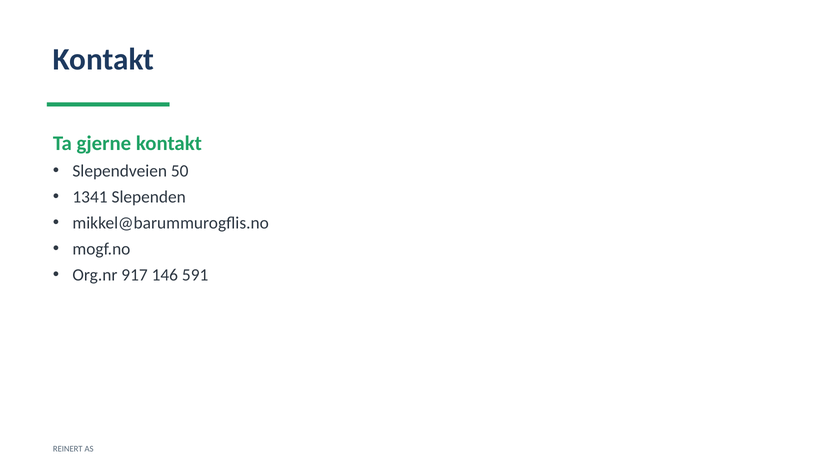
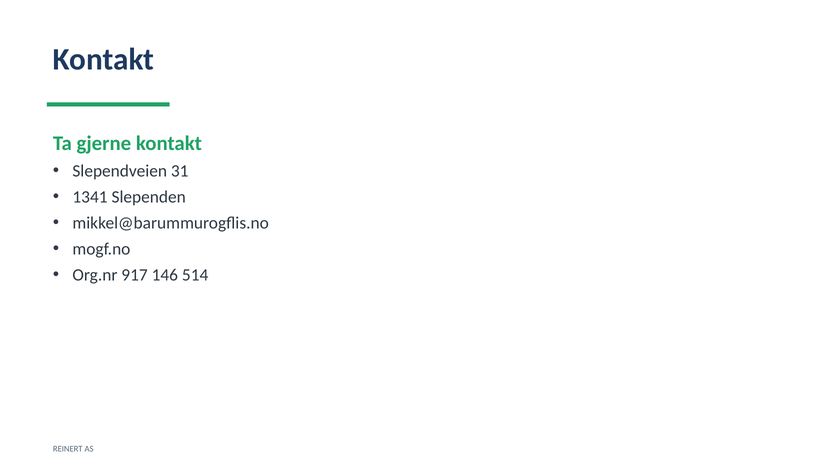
50: 50 -> 31
591: 591 -> 514
